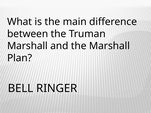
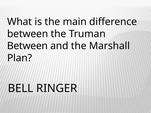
Marshall at (27, 46): Marshall -> Between
